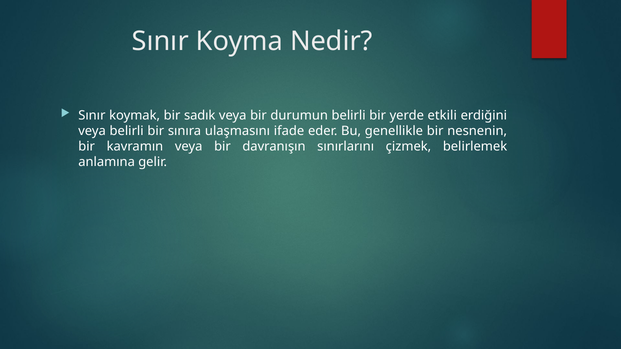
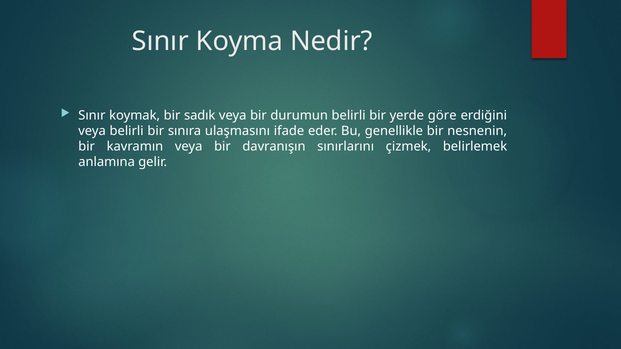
etkili: etkili -> göre
